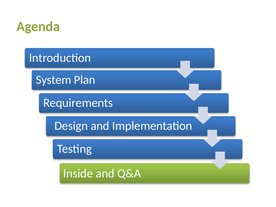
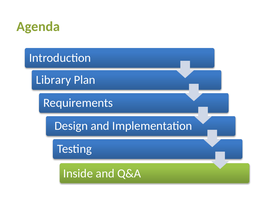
System: System -> Library
